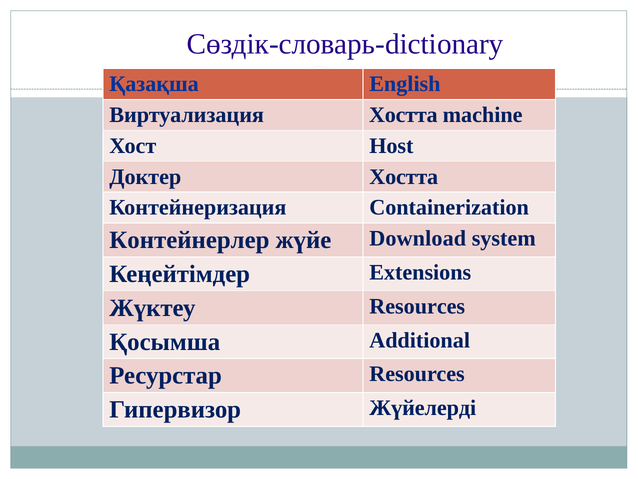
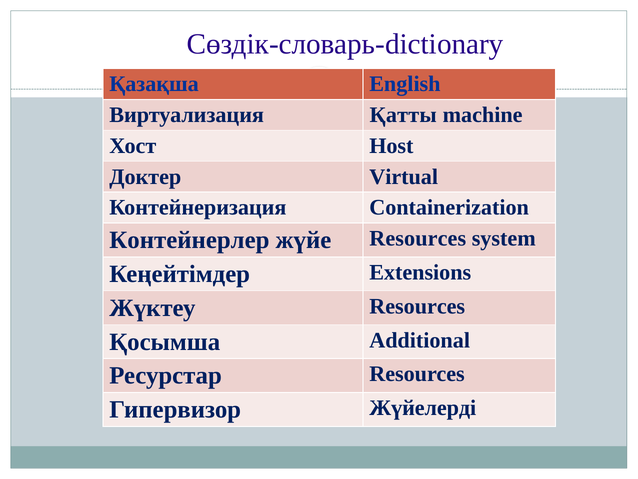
Виртуализация Хостта: Хостта -> Қатты
Доктер Хостта: Хостта -> Virtual
жүйе Download: Download -> Resources
